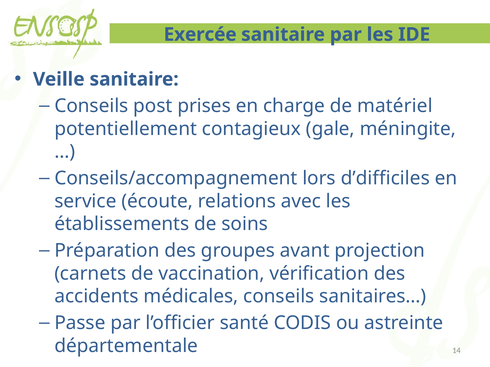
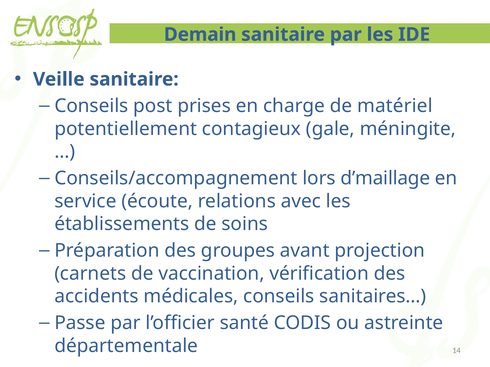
Exercée: Exercée -> Demain
d’difficiles: d’difficiles -> d’maillage
